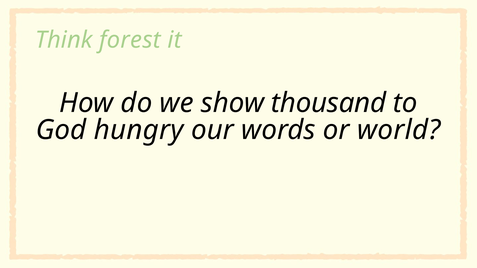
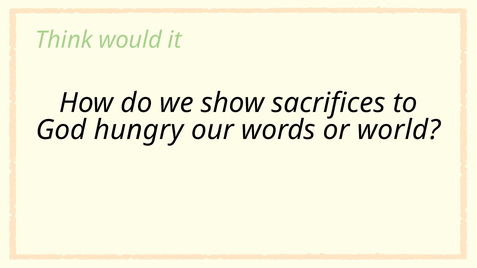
forest: forest -> would
thousand: thousand -> sacrifices
